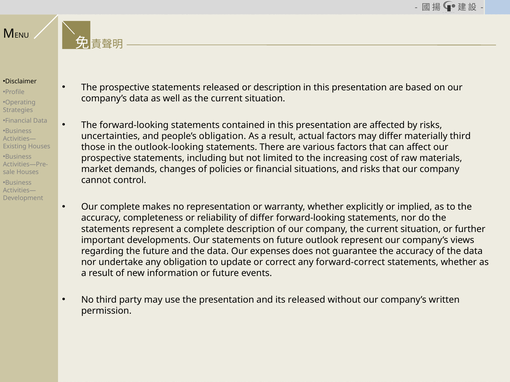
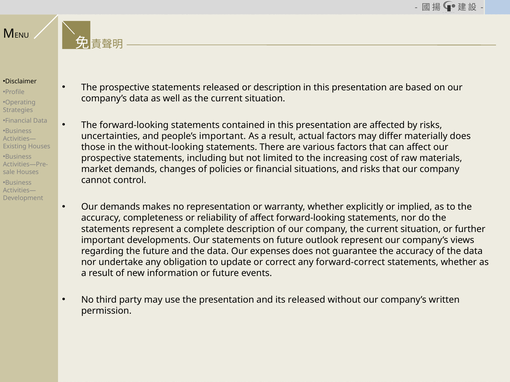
people’s obligation: obligation -> important
materially third: third -> does
outlook-looking: outlook-looking -> without-looking
Our complete: complete -> demands
of differ: differ -> affect
